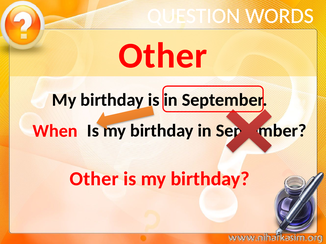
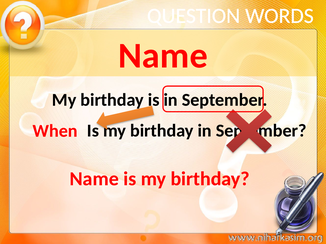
Other at (163, 56): Other -> Name
Other at (94, 179): Other -> Name
